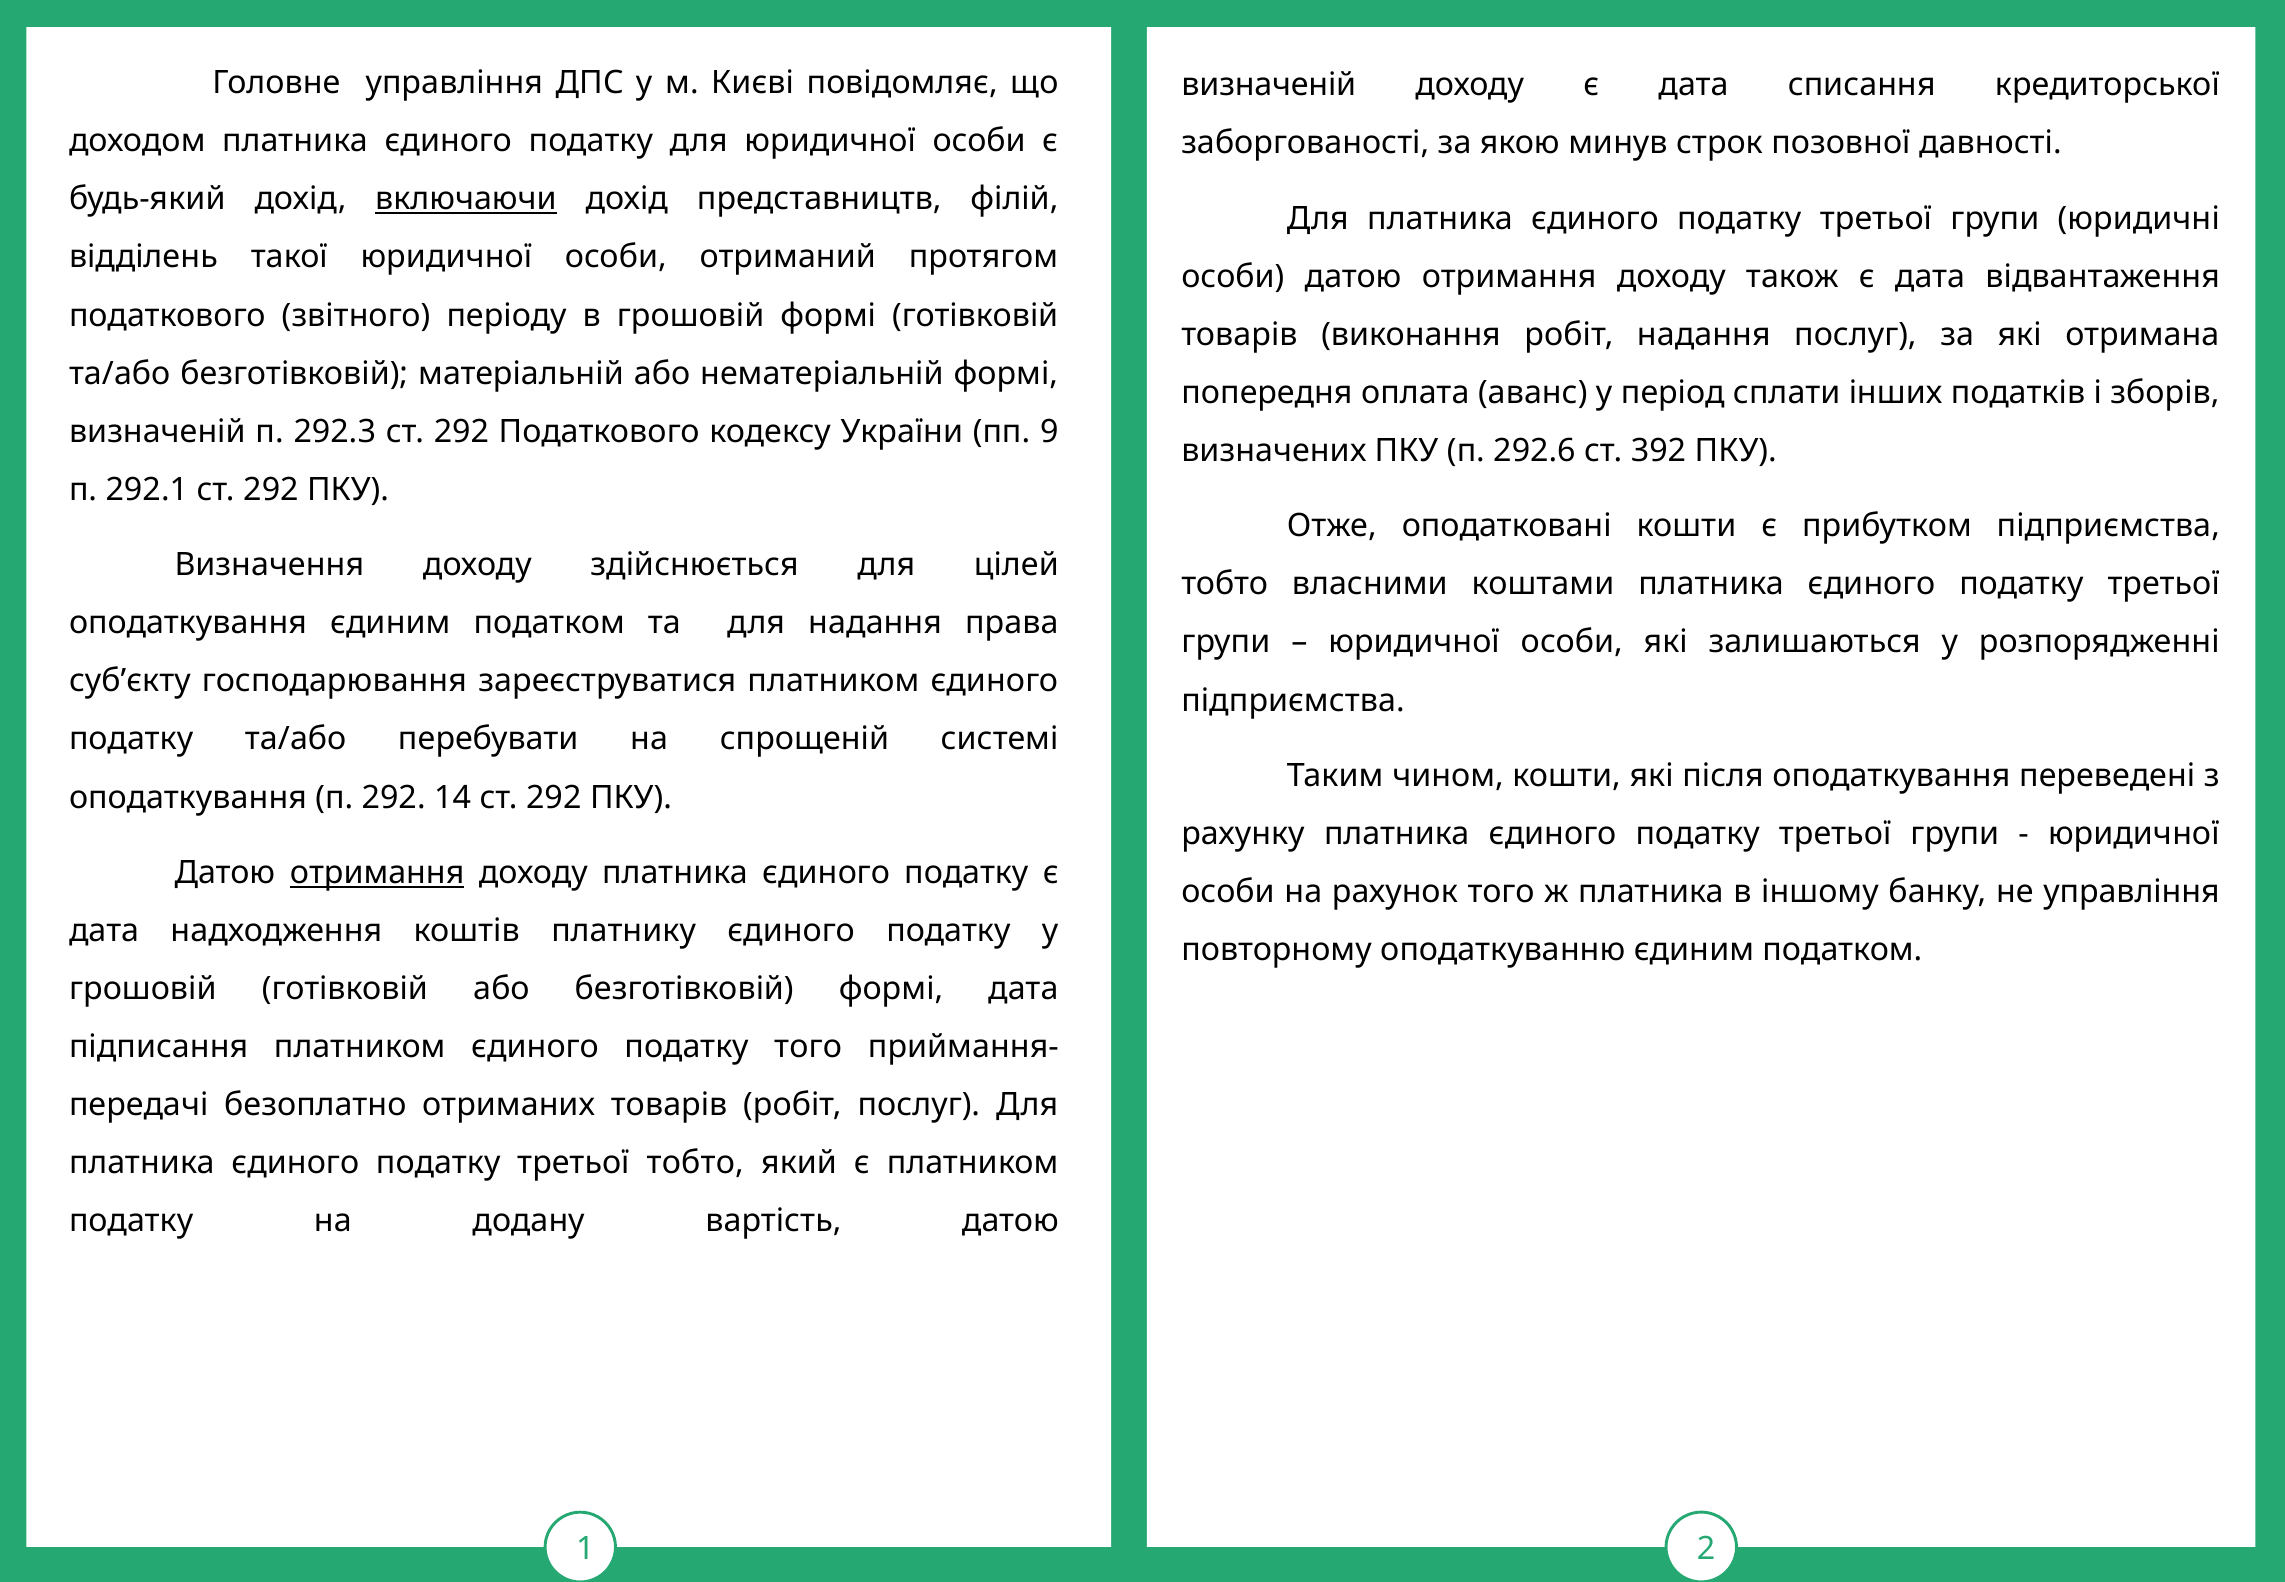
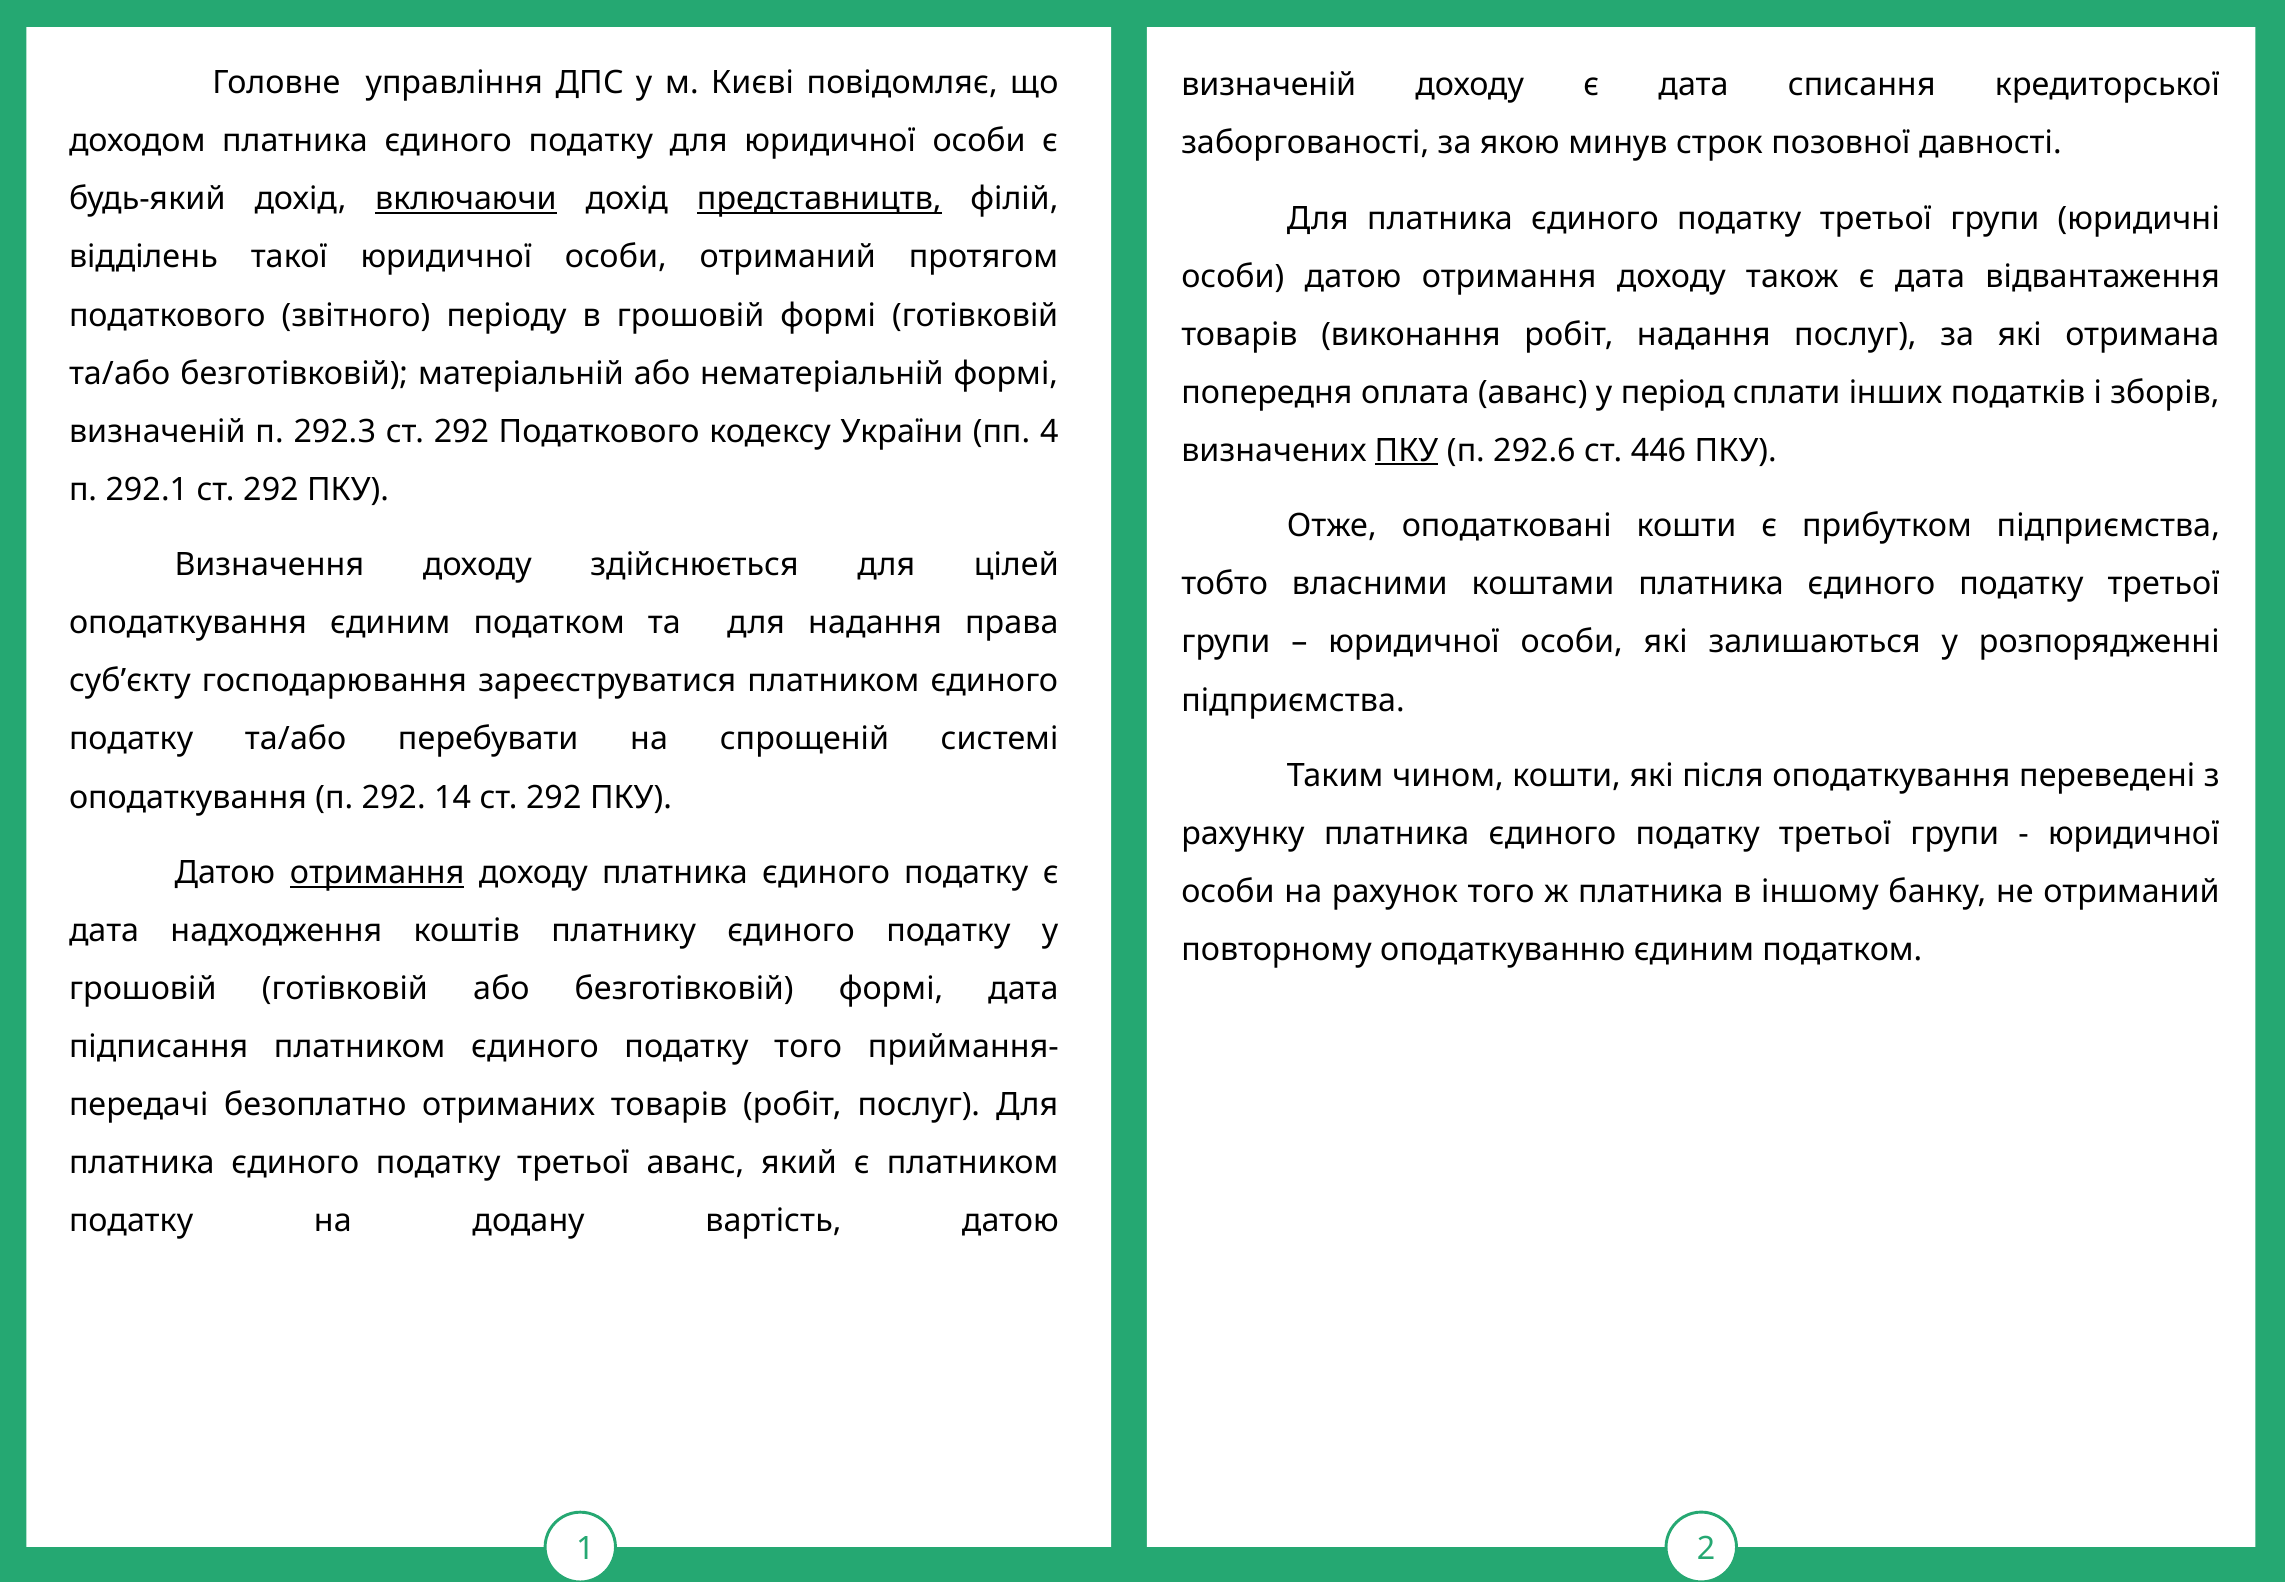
представництв underline: none -> present
9: 9 -> 4
ПКУ at (1406, 451) underline: none -> present
392: 392 -> 446
не управління: управління -> отриманий
третьої тобто: тобто -> аванс
